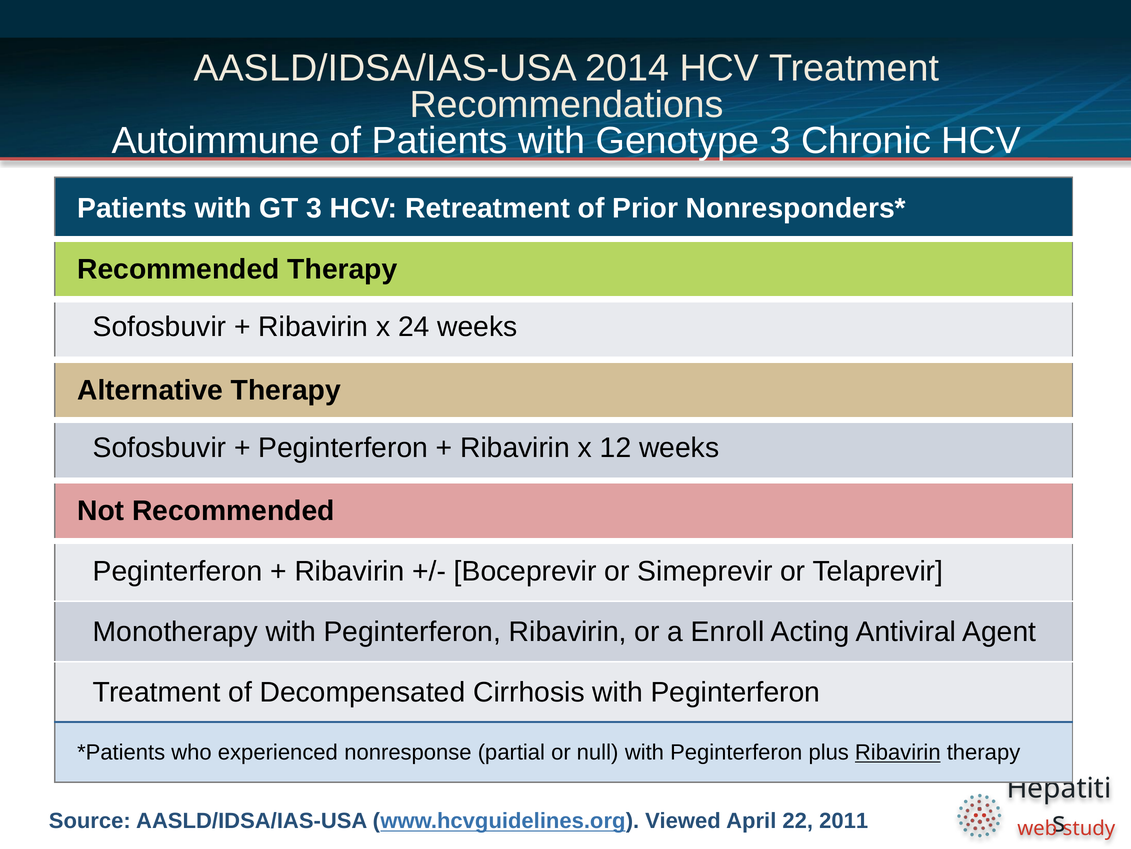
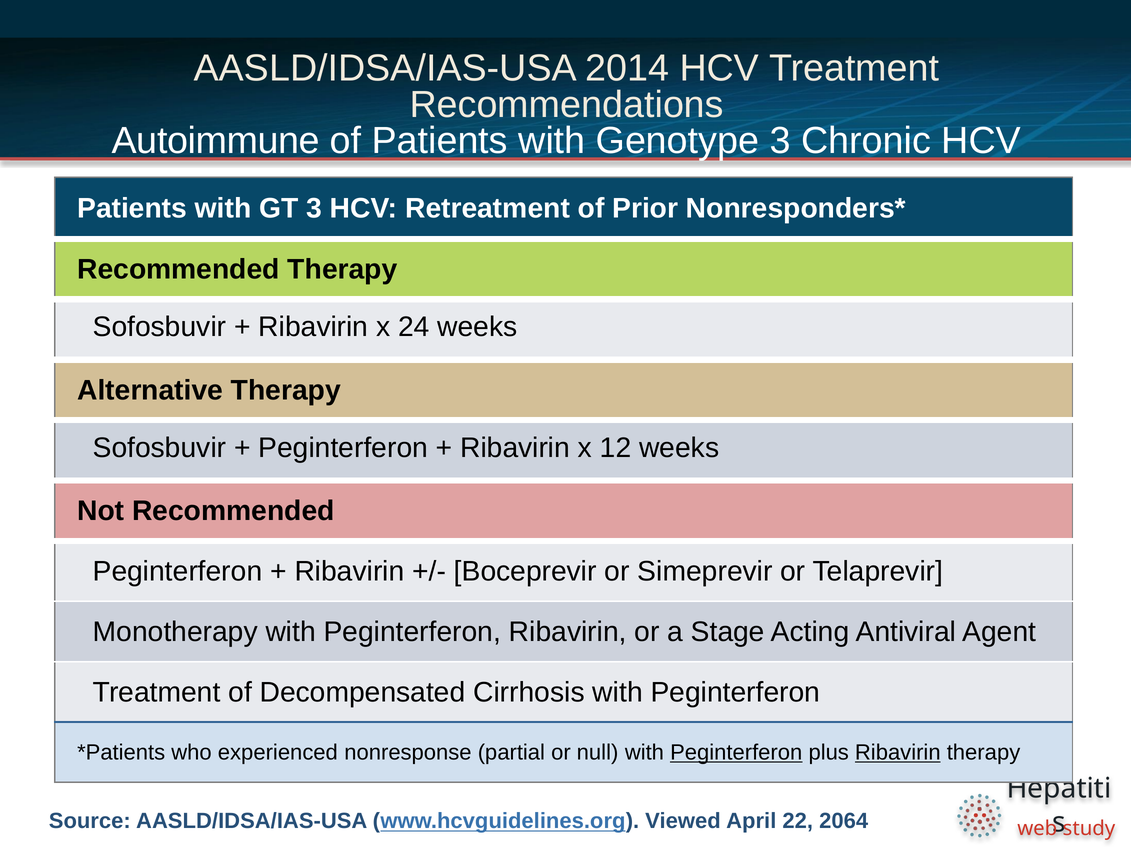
Enroll: Enroll -> Stage
Peginterferon at (736, 752) underline: none -> present
2011: 2011 -> 2064
